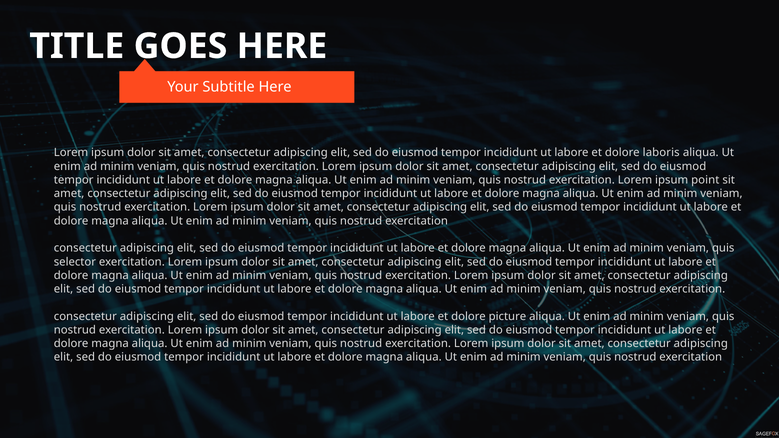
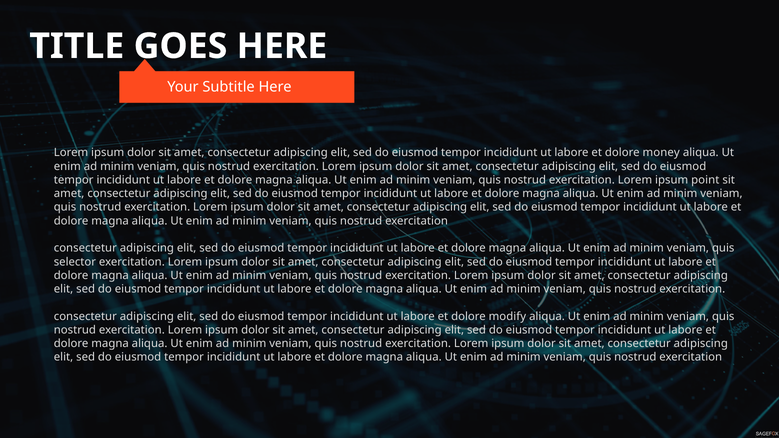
laboris: laboris -> money
picture: picture -> modify
